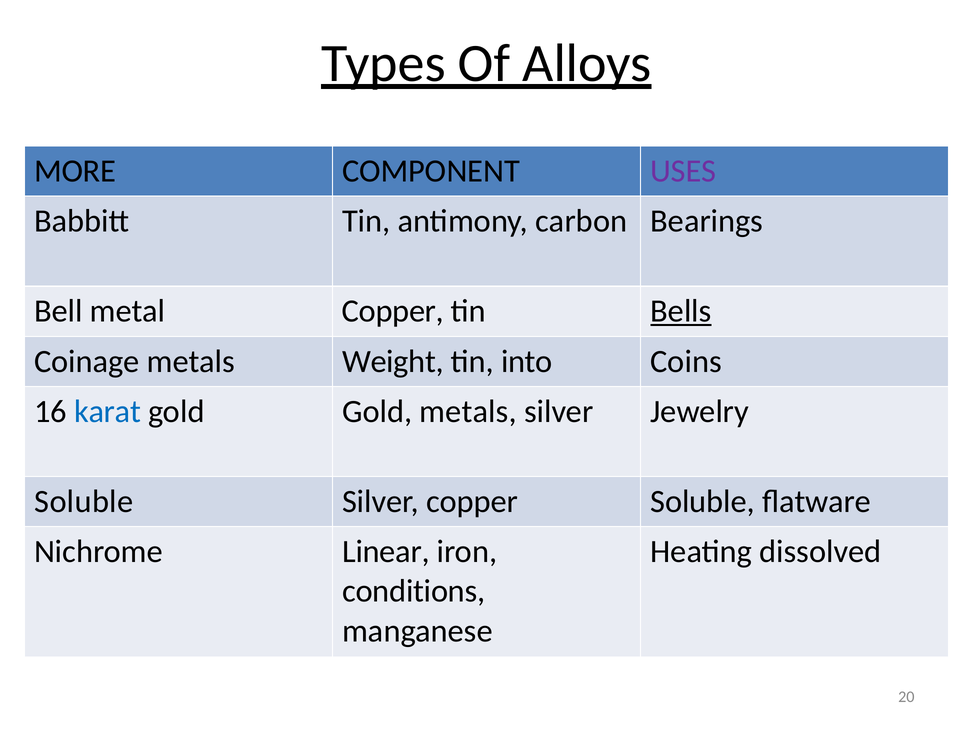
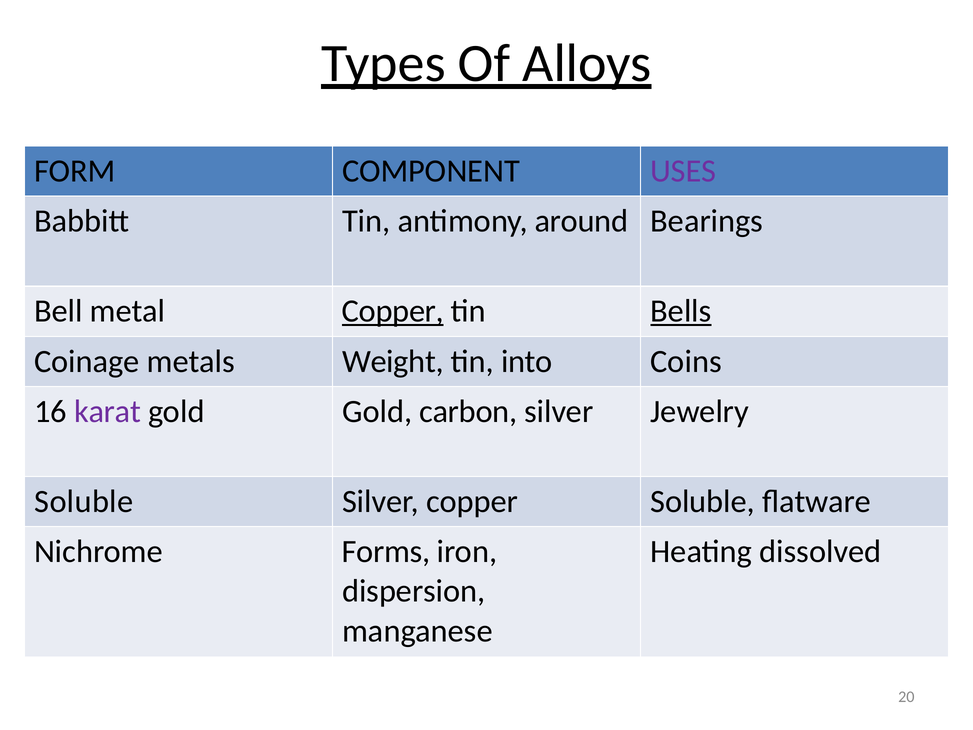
MORE: MORE -> FORM
carbon: carbon -> around
Copper at (393, 311) underline: none -> present
karat colour: blue -> purple
Gold metals: metals -> carbon
Linear: Linear -> Forms
conditions: conditions -> dispersion
